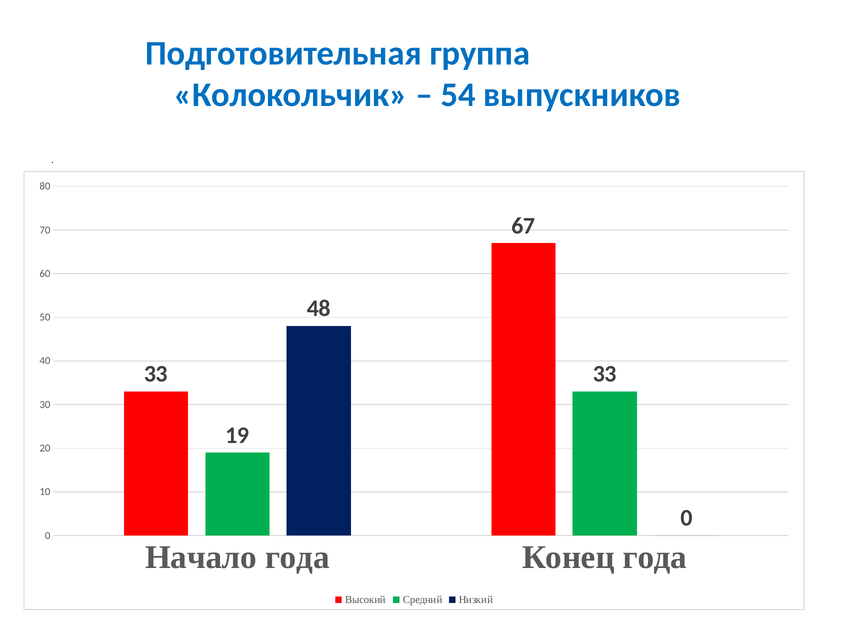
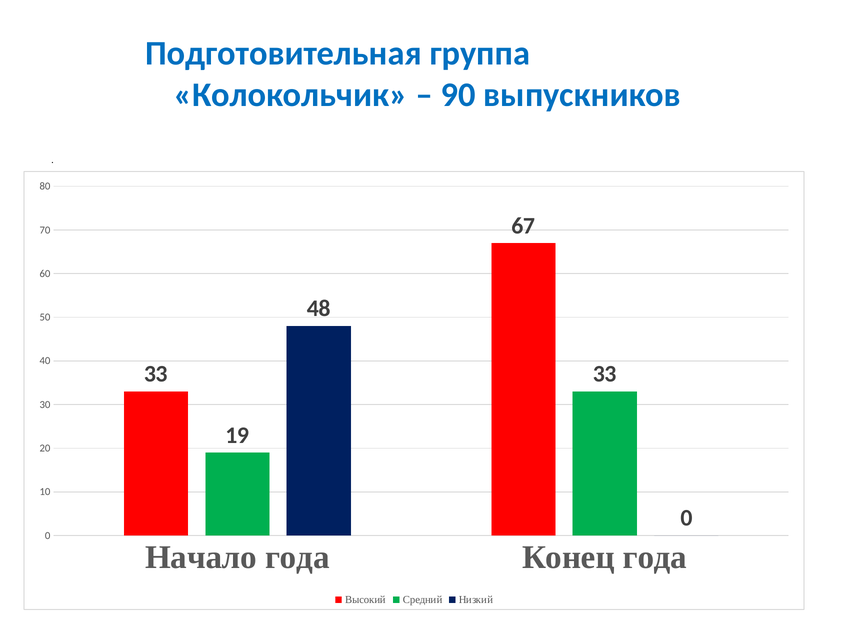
54: 54 -> 90
